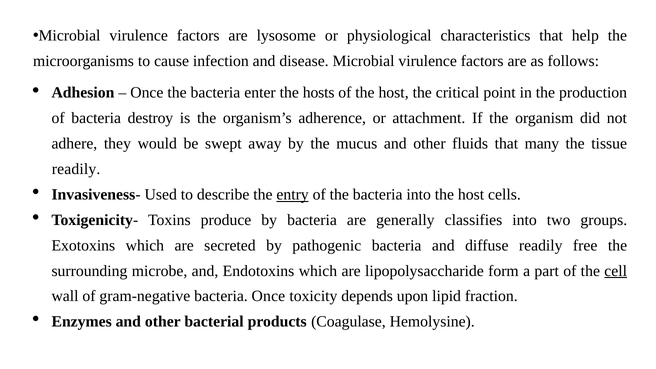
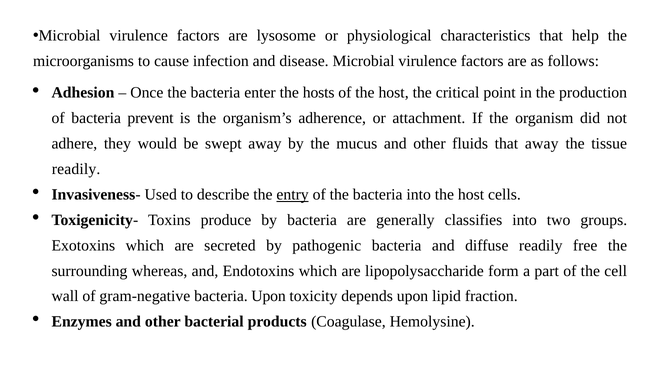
destroy: destroy -> prevent
that many: many -> away
microbe: microbe -> whereas
cell underline: present -> none
bacteria Once: Once -> Upon
